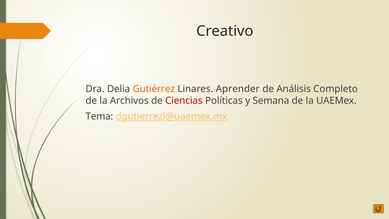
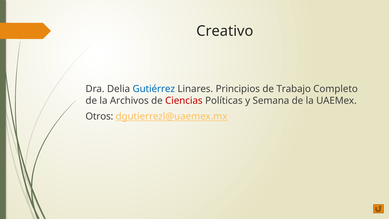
Gutiérrez colour: orange -> blue
Aprender: Aprender -> Principios
Análisis: Análisis -> Trabajo
Tema: Tema -> Otros
